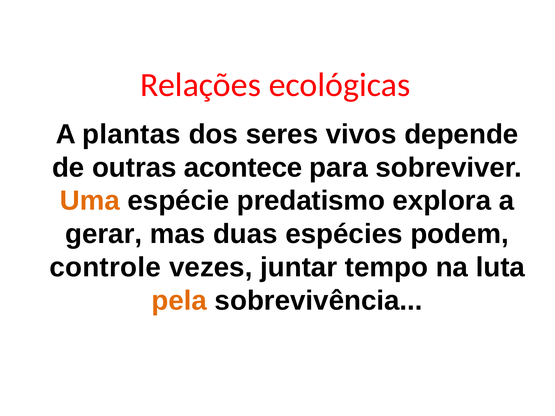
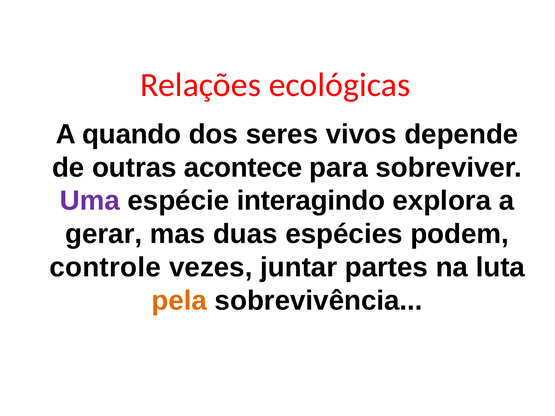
plantas: plantas -> quando
Uma colour: orange -> purple
predatismo: predatismo -> interagindo
tempo: tempo -> partes
